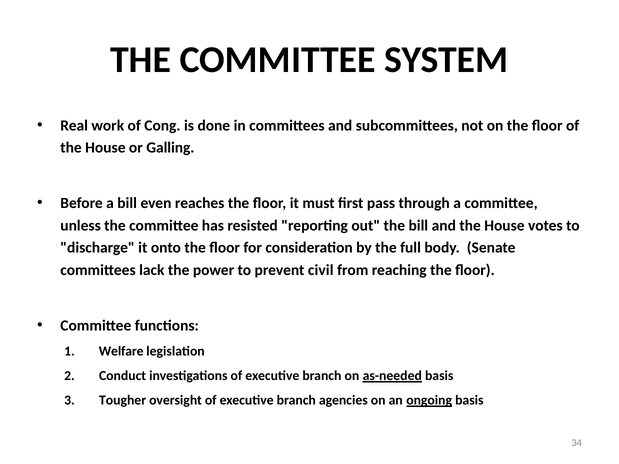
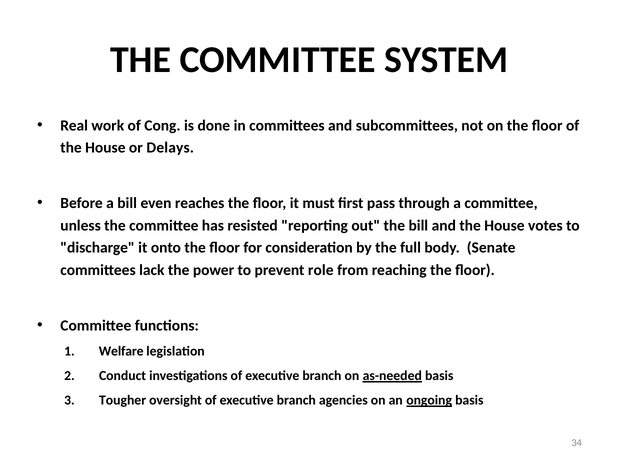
Galling: Galling -> Delays
civil: civil -> role
